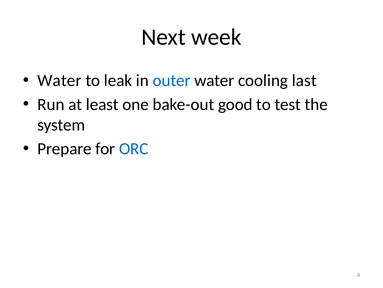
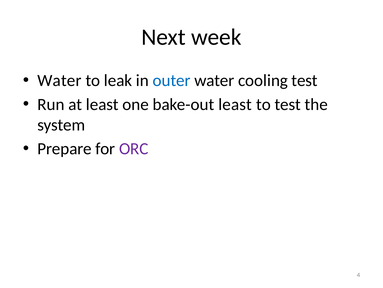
cooling last: last -> test
bake-out good: good -> least
ORC colour: blue -> purple
